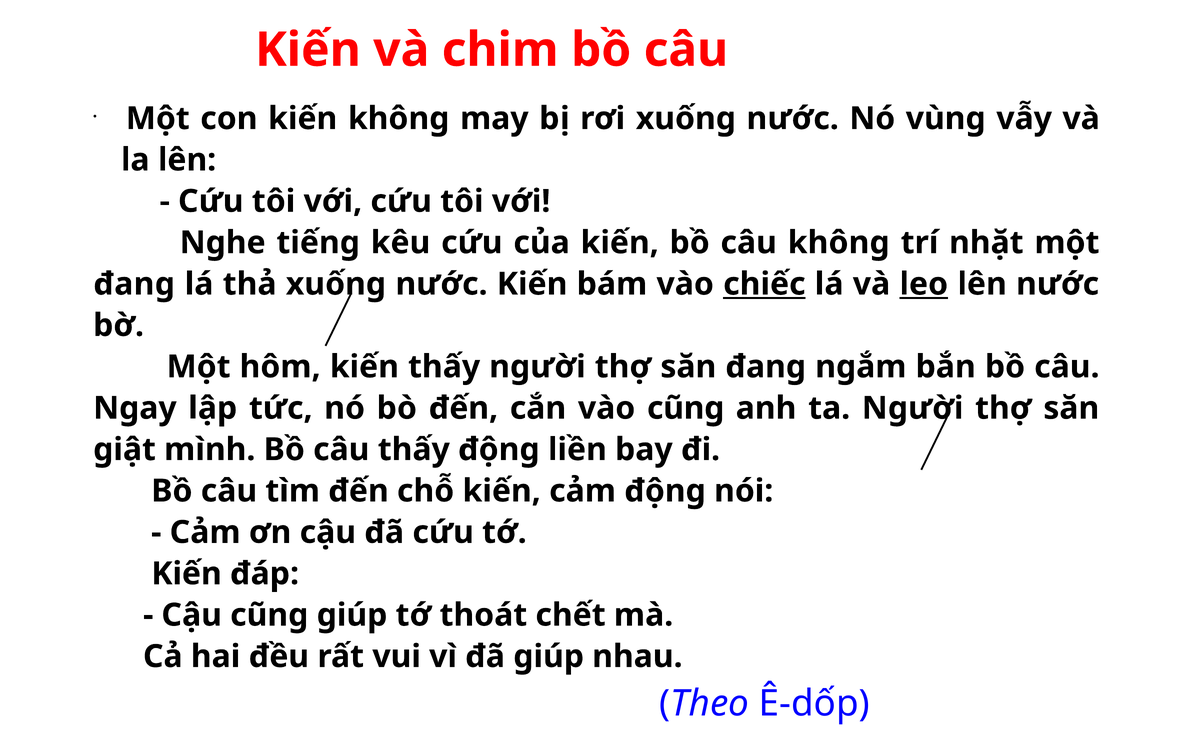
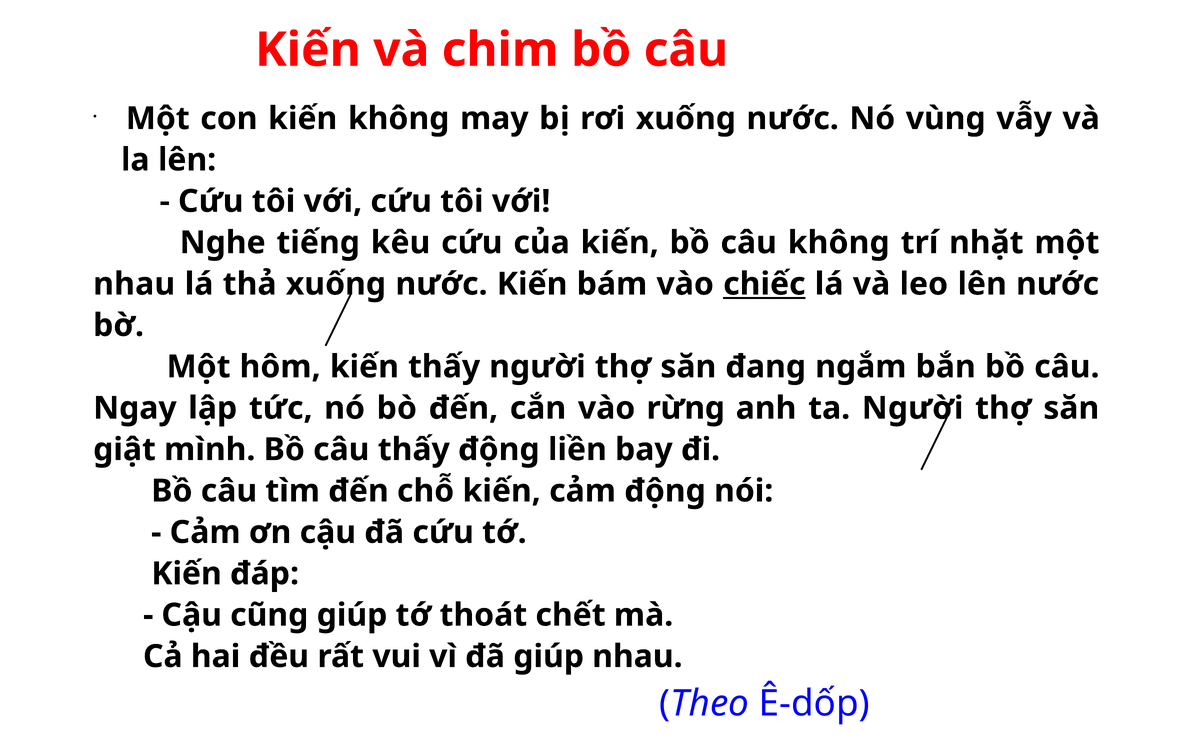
đang at (134, 284): đang -> nhau
leo underline: present -> none
vào cũng: cũng -> rừng
